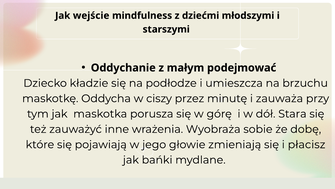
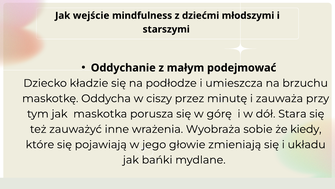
dobę: dobę -> kiedy
płacisz: płacisz -> układu
